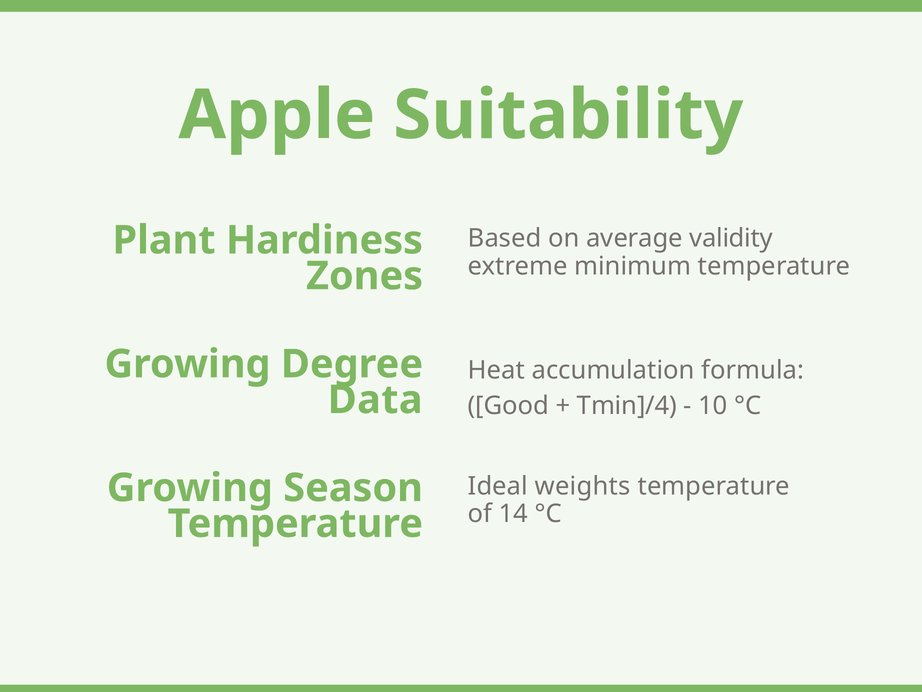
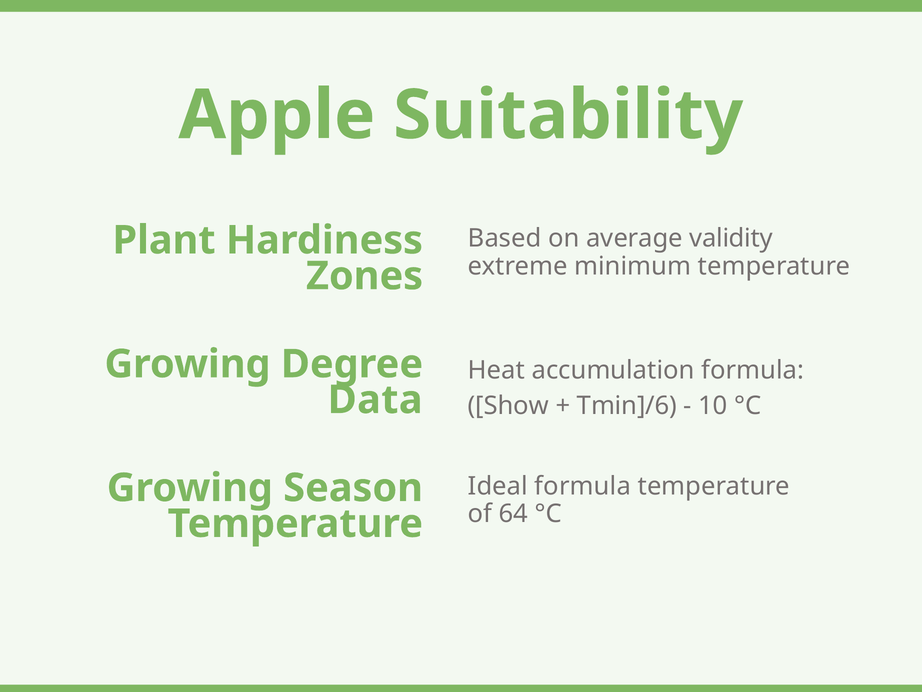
Good: Good -> Show
Tmin]/4: Tmin]/4 -> Tmin]/6
Ideal weights: weights -> formula
14: 14 -> 64
